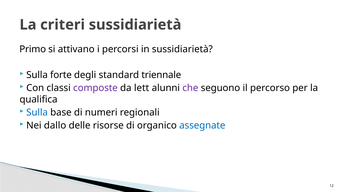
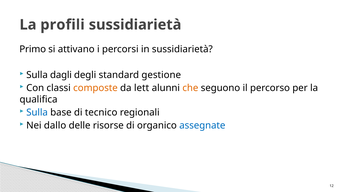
criteri: criteri -> profili
forte: forte -> dagli
triennale: triennale -> gestione
composte colour: purple -> orange
che colour: purple -> orange
numeri: numeri -> tecnico
